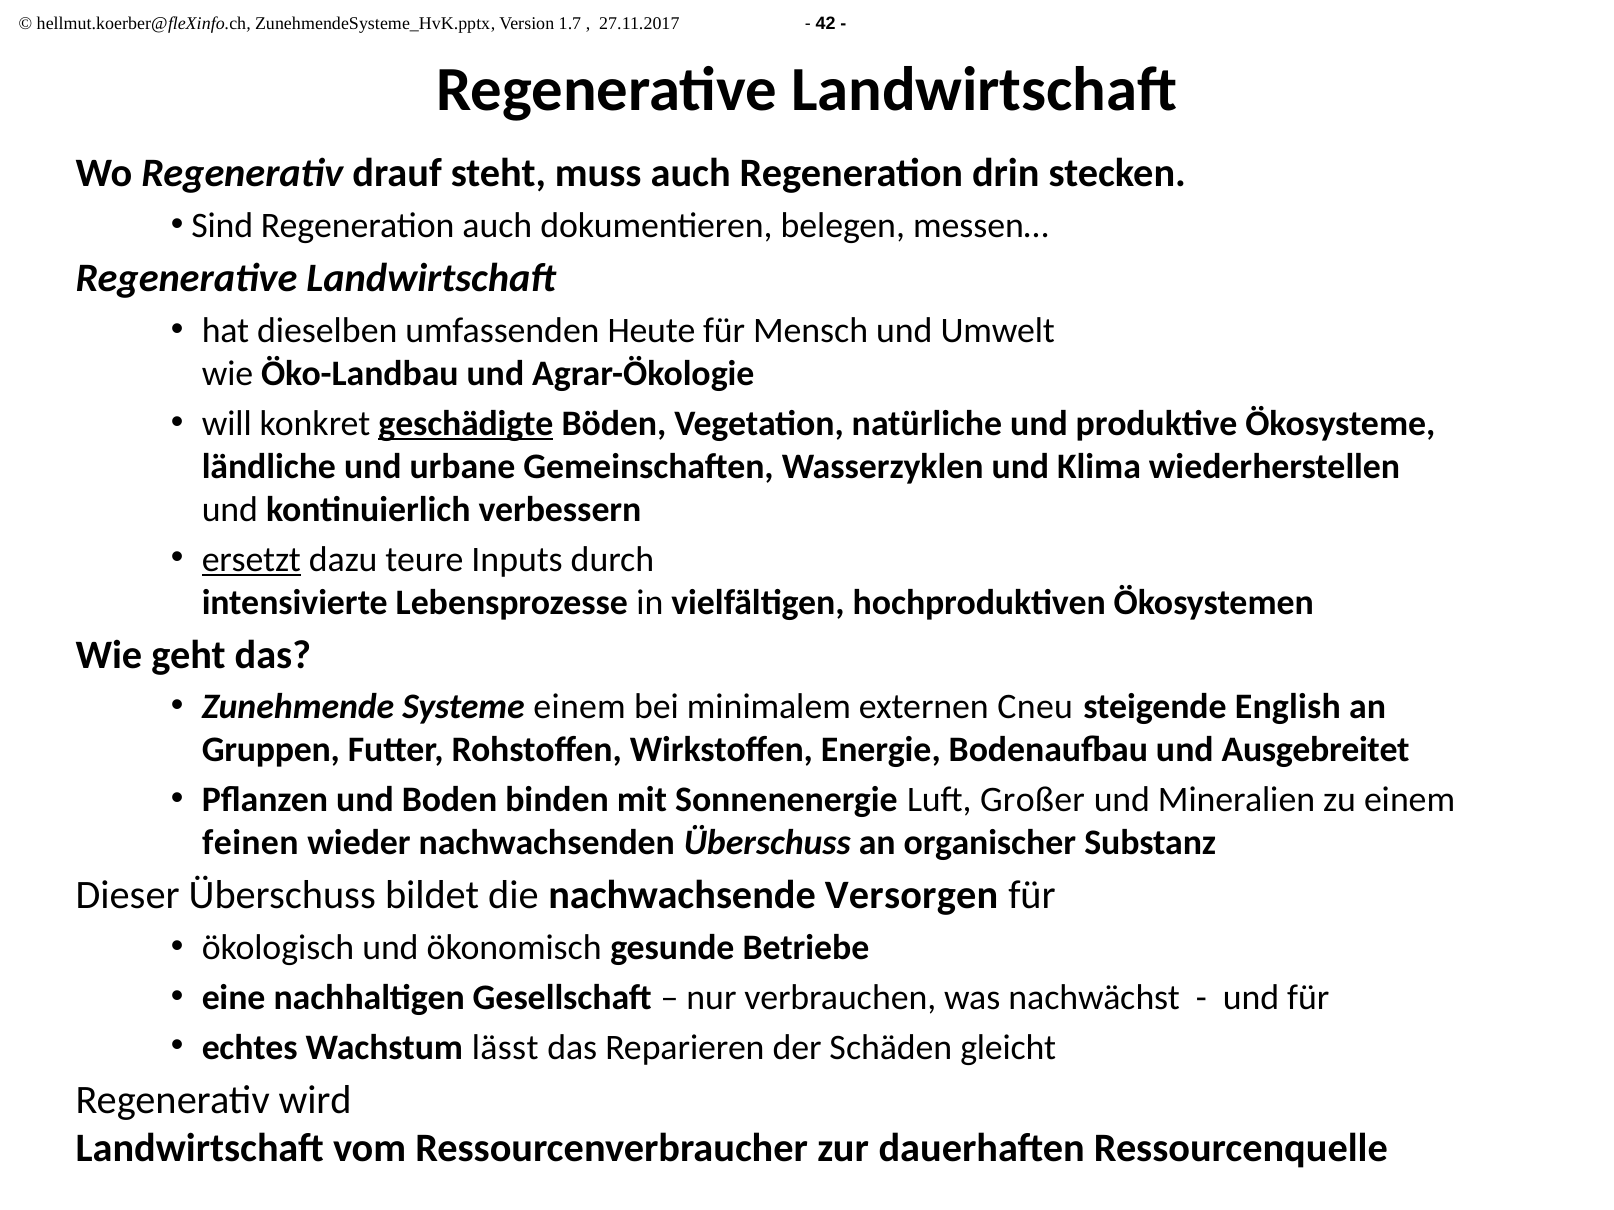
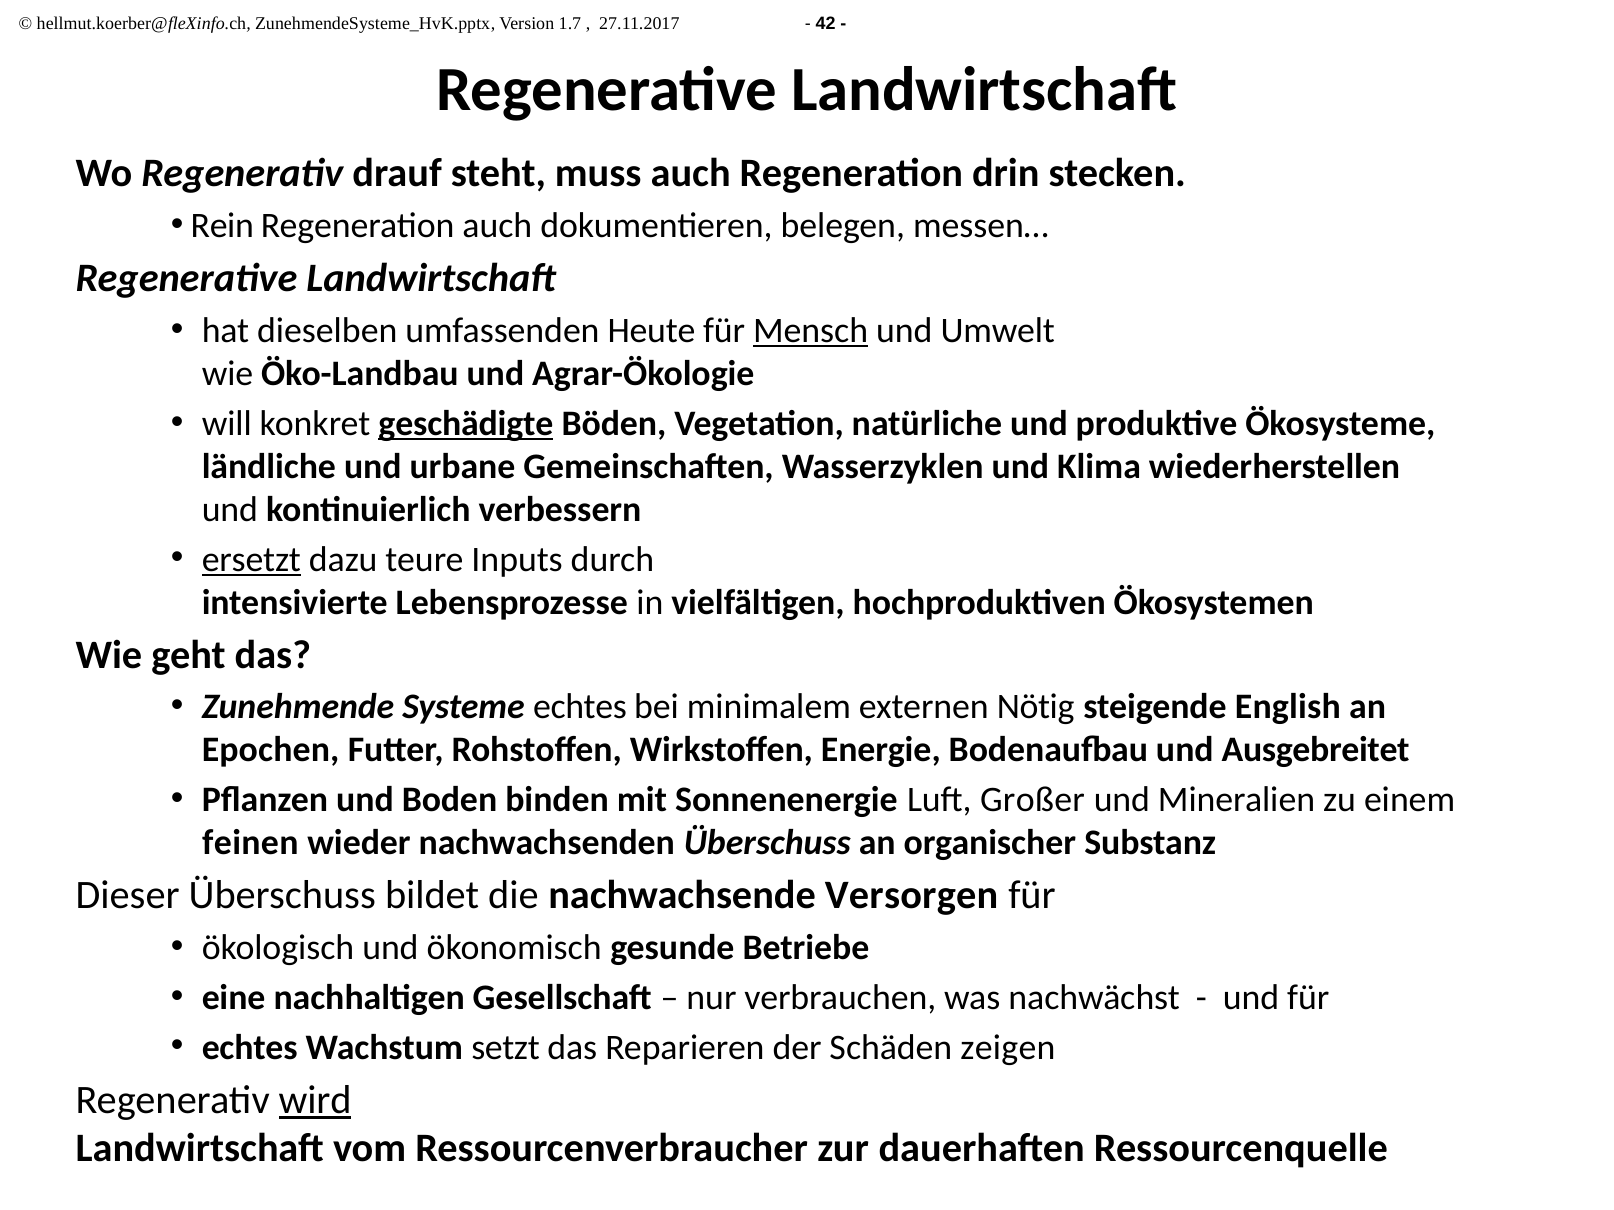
Sind: Sind -> Rein
Mensch underline: none -> present
Systeme einem: einem -> echtes
Cneu: Cneu -> Nötig
Gruppen: Gruppen -> Epochen
lässt: lässt -> setzt
gleicht: gleicht -> zeigen
wird underline: none -> present
